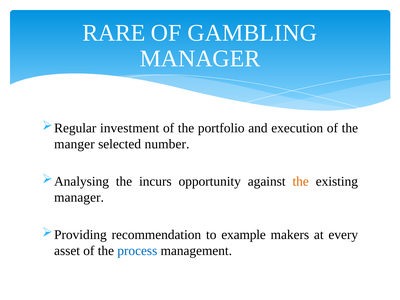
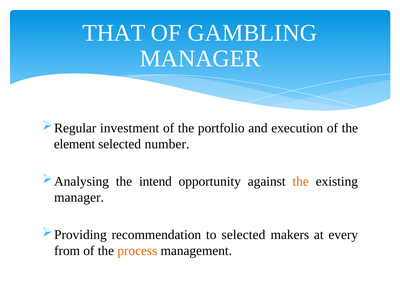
RARE: RARE -> THAT
manger: manger -> element
incurs: incurs -> intend
to example: example -> selected
asset: asset -> from
process colour: blue -> orange
